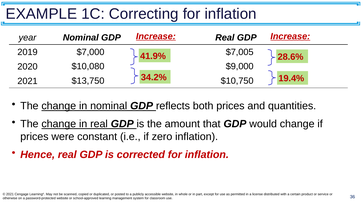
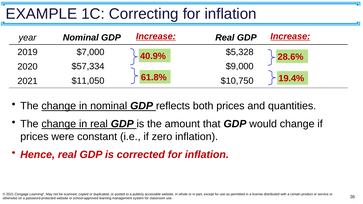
$7,005: $7,005 -> $5,328
41.9%: 41.9% -> 40.9%
$10,080: $10,080 -> $57,334
34.2%: 34.2% -> 61.8%
$13,750: $13,750 -> $11,050
